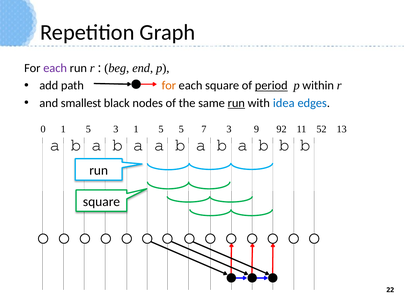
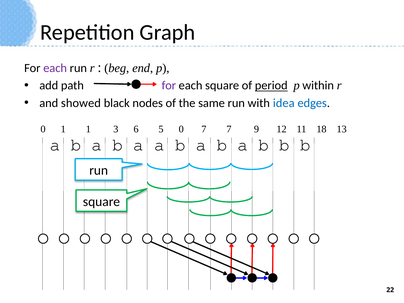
for at (169, 86) colour: orange -> purple
smallest: smallest -> showed
run at (236, 103) underline: present -> none
0 1 5: 5 -> 1
3 1: 1 -> 6
5 5: 5 -> 0
7 3: 3 -> 7
92: 92 -> 12
52: 52 -> 18
